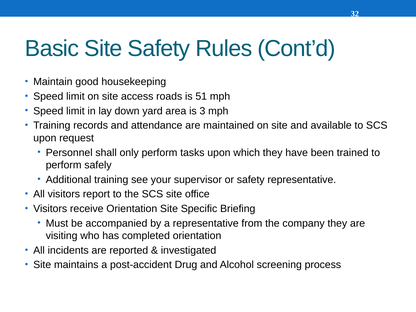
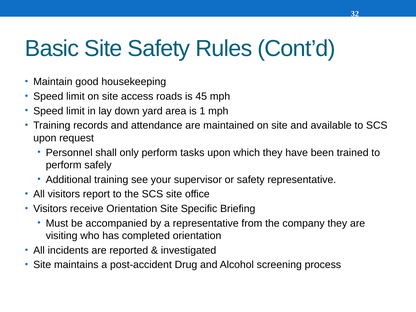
51: 51 -> 45
3: 3 -> 1
